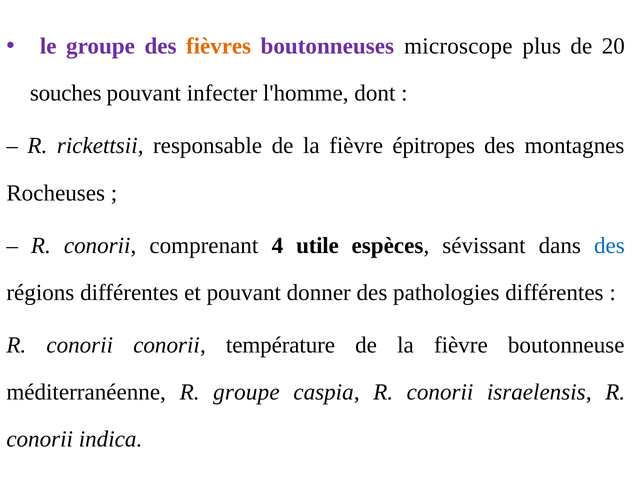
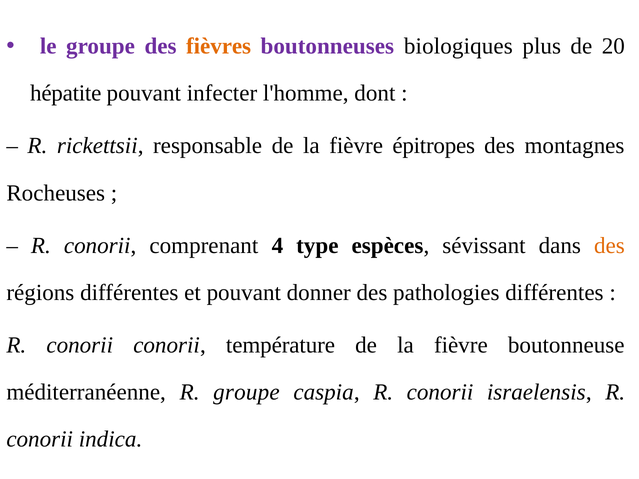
microscope: microscope -> biologiques
souches: souches -> hépatite
utile: utile -> type
des at (609, 246) colour: blue -> orange
